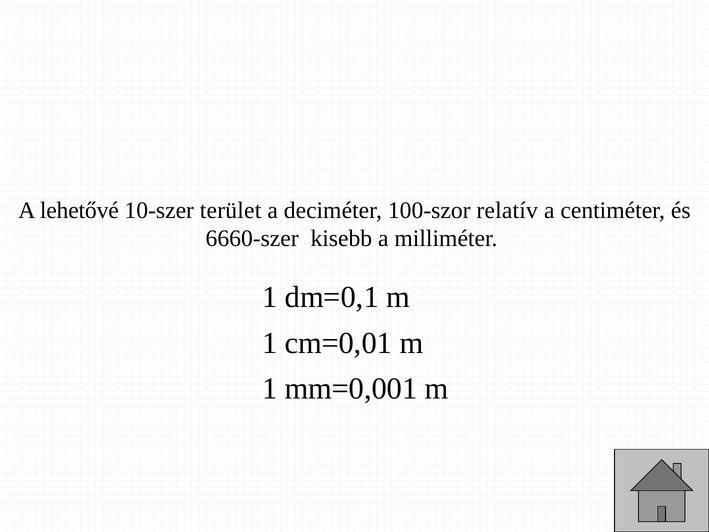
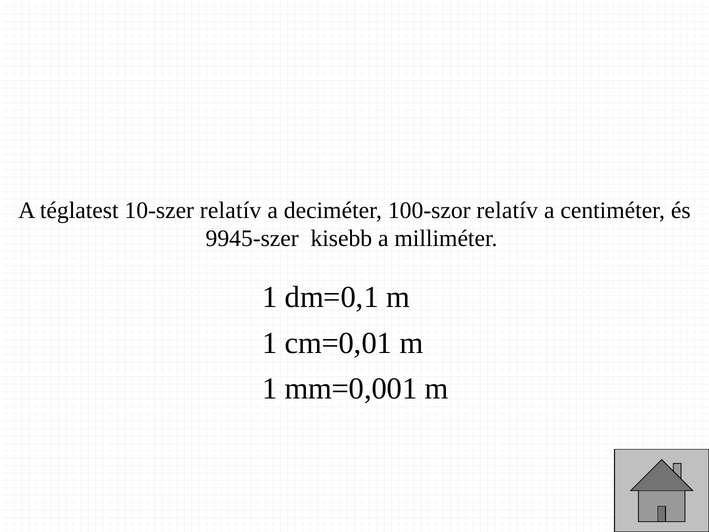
lehetővé: lehetővé -> téglatest
10-szer terület: terület -> relatív
6660-szer: 6660-szer -> 9945-szer
